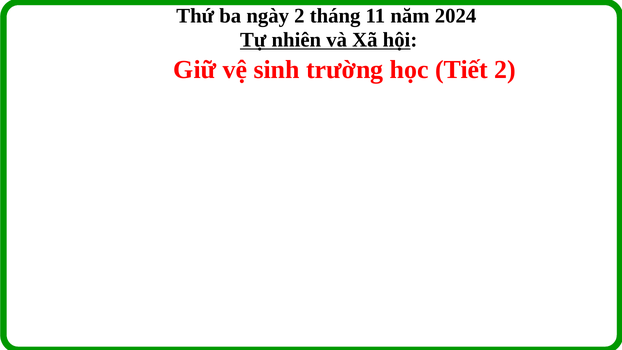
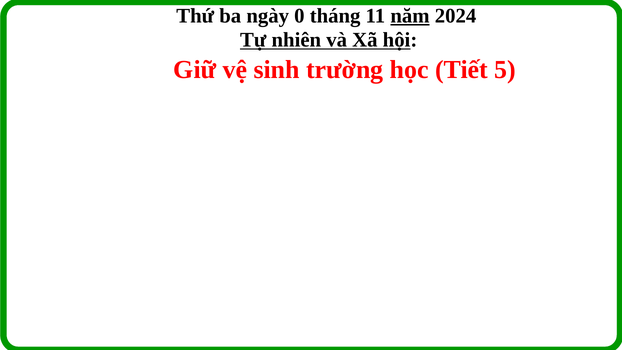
ngày 2: 2 -> 0
năm underline: none -> present
Tiết 2: 2 -> 5
